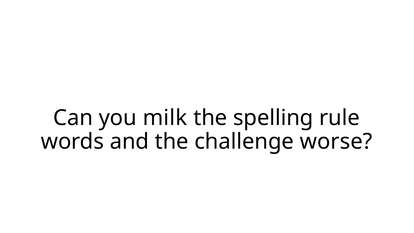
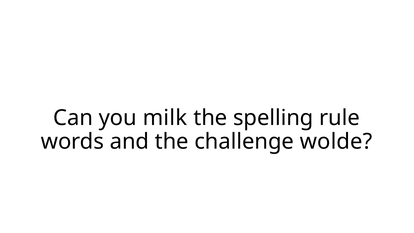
worse: worse -> wolde
